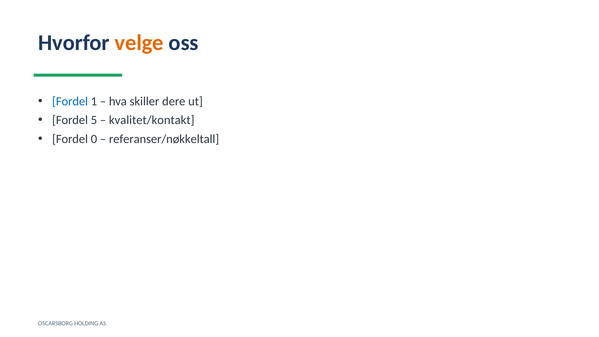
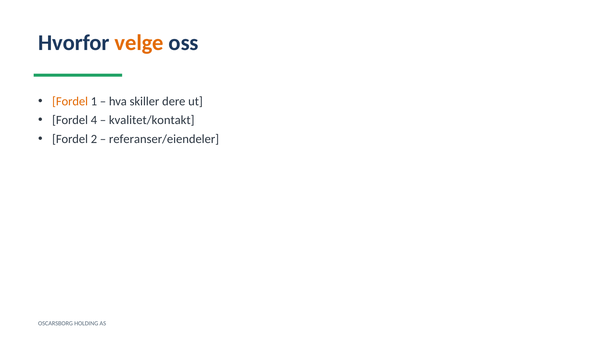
Fordel at (70, 101) colour: blue -> orange
5: 5 -> 4
0: 0 -> 2
referanser/nøkkeltall: referanser/nøkkeltall -> referanser/eiendeler
